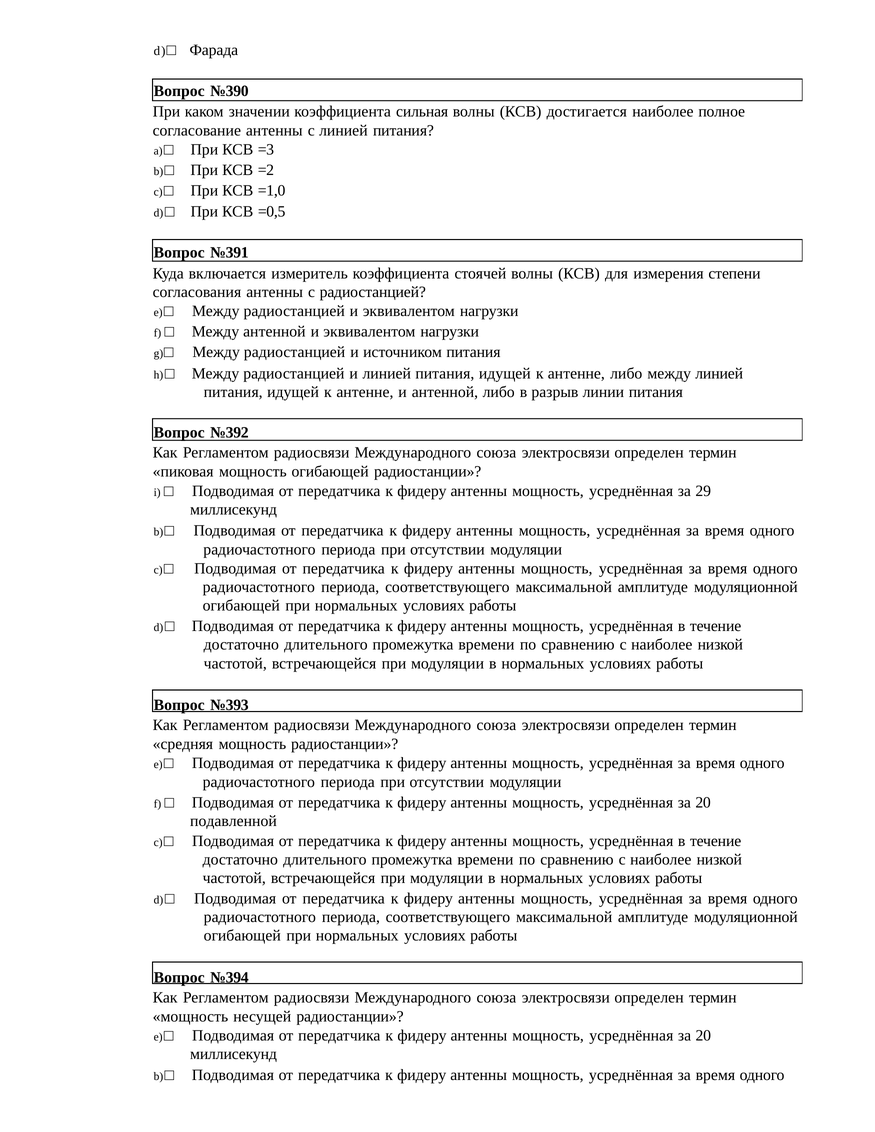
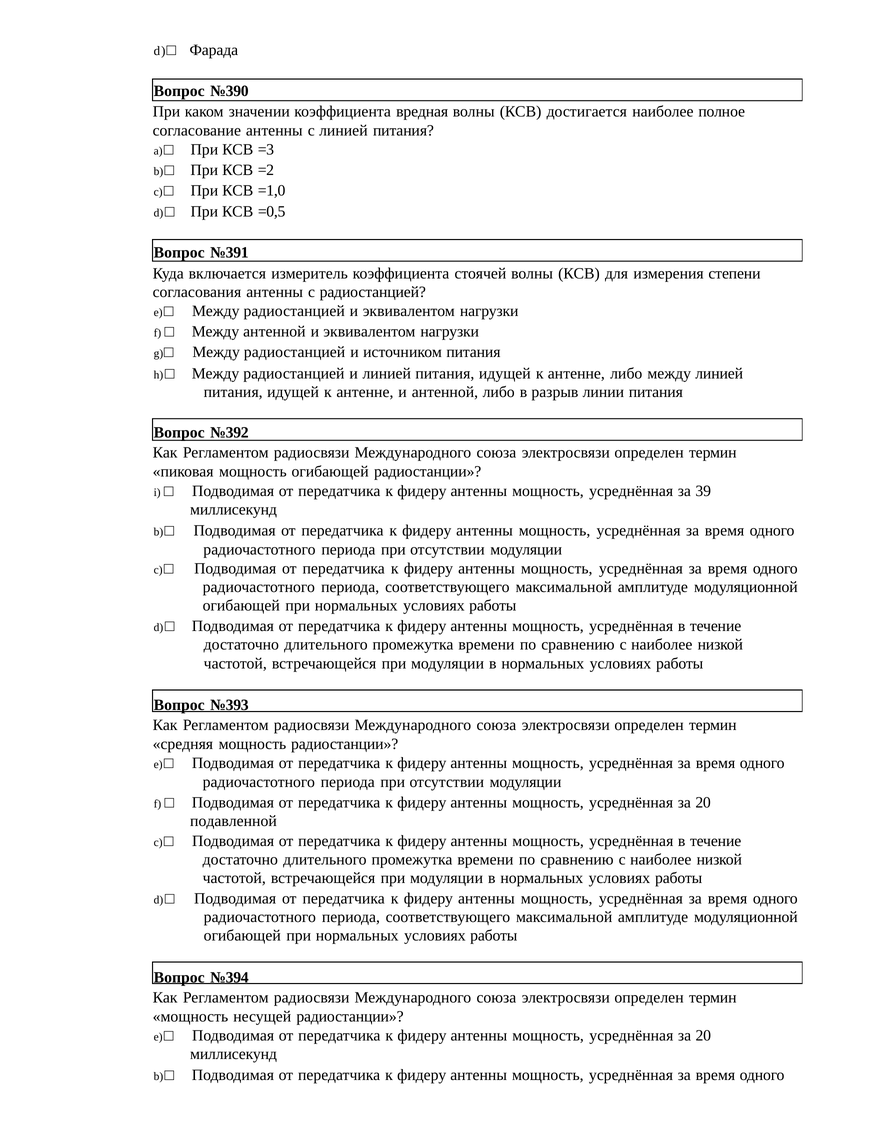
сильная: сильная -> вредная
29: 29 -> 39
